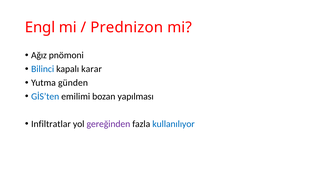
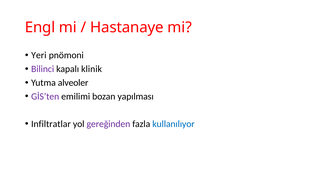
Prednizon: Prednizon -> Hastanaye
Ağız: Ağız -> Yeri
Bilinci colour: blue -> purple
karar: karar -> klinik
günden: günden -> alveoler
GİS’ten colour: blue -> purple
